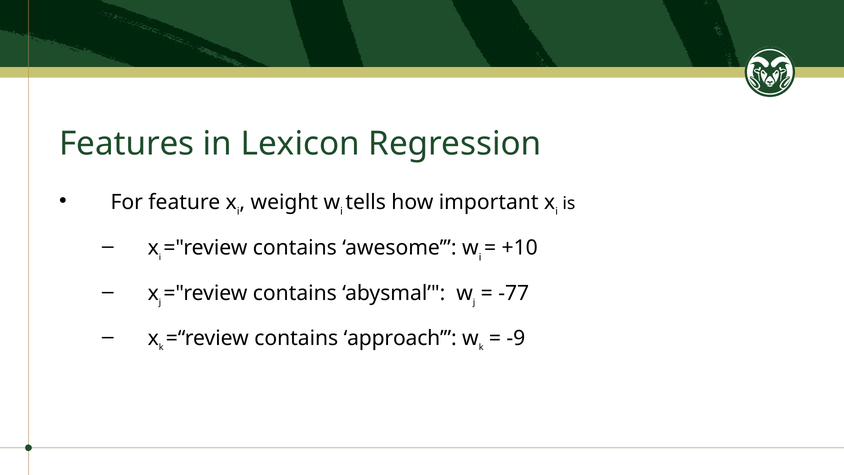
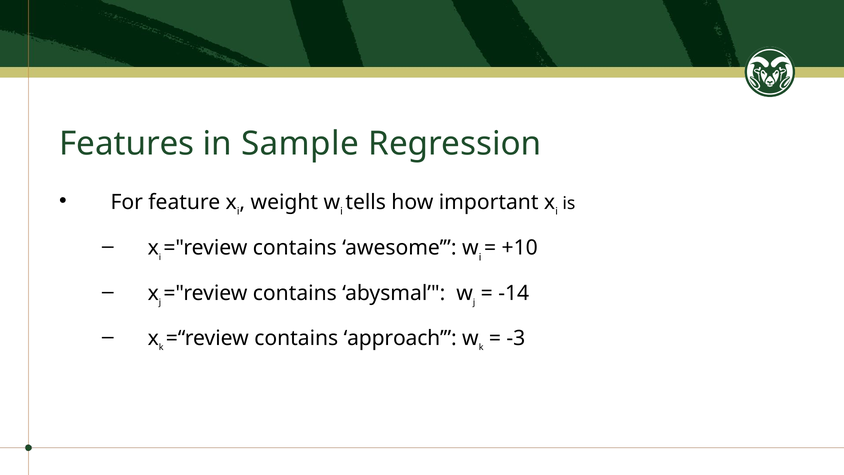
Lexicon: Lexicon -> Sample
-77: -77 -> -14
-9: -9 -> -3
